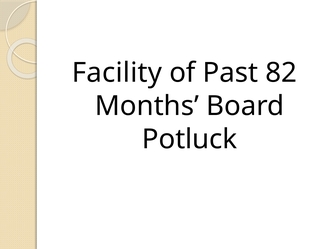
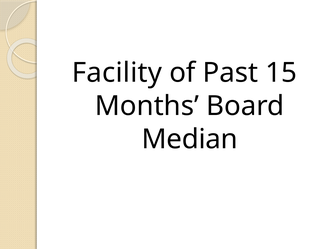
82: 82 -> 15
Potluck: Potluck -> Median
